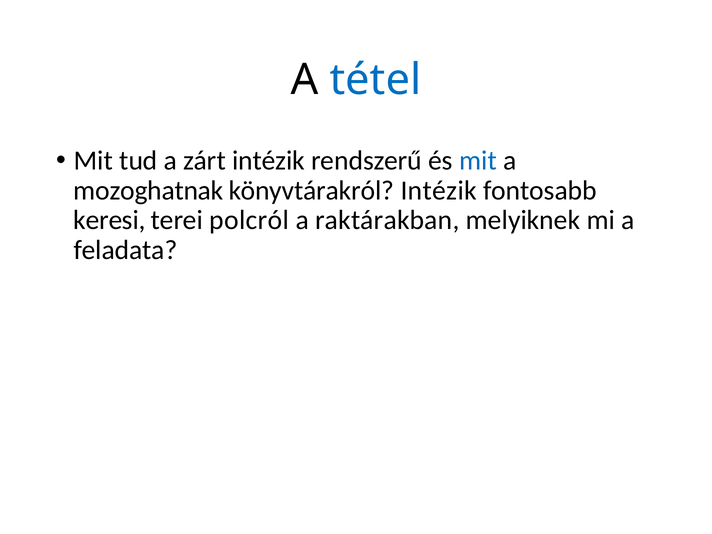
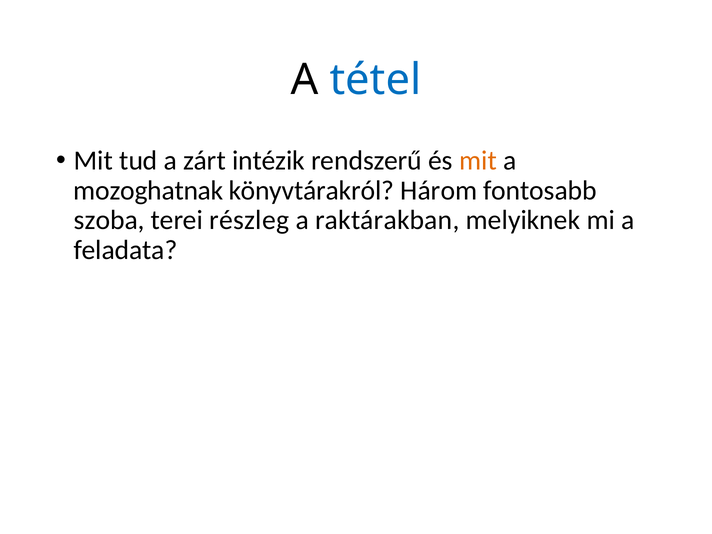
mit at (478, 161) colour: blue -> orange
könyvtárakról Intézik: Intézik -> Három
keresi: keresi -> szoba
polcról: polcról -> részleg
